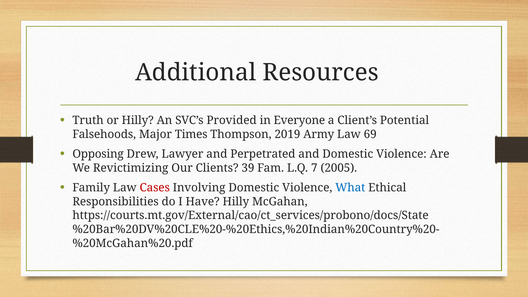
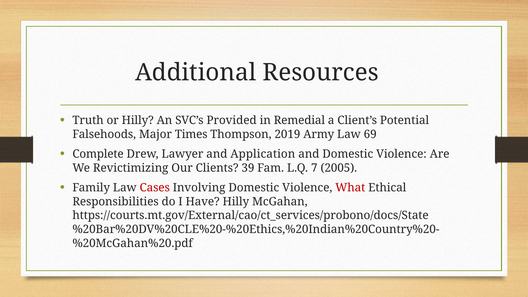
Everyone: Everyone -> Remedial
Opposing: Opposing -> Complete
Perpetrated: Perpetrated -> Application
What colour: blue -> red
